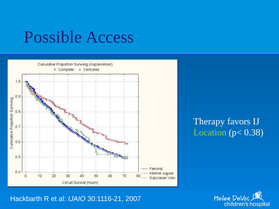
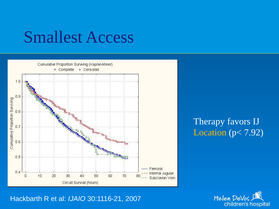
Possible: Possible -> Smallest
Location colour: light green -> yellow
0.38: 0.38 -> 7.92
